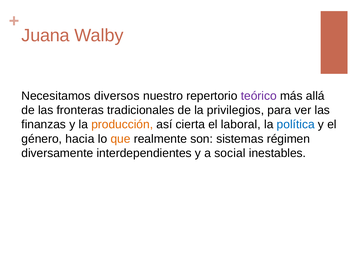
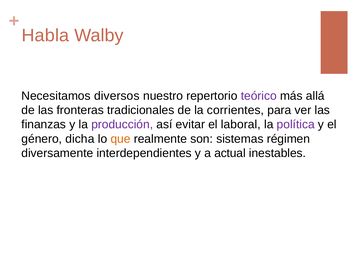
Juana: Juana -> Habla
privilegios: privilegios -> corrientes
producción colour: orange -> purple
cierta: cierta -> evitar
política colour: blue -> purple
hacia: hacia -> dicha
social: social -> actual
